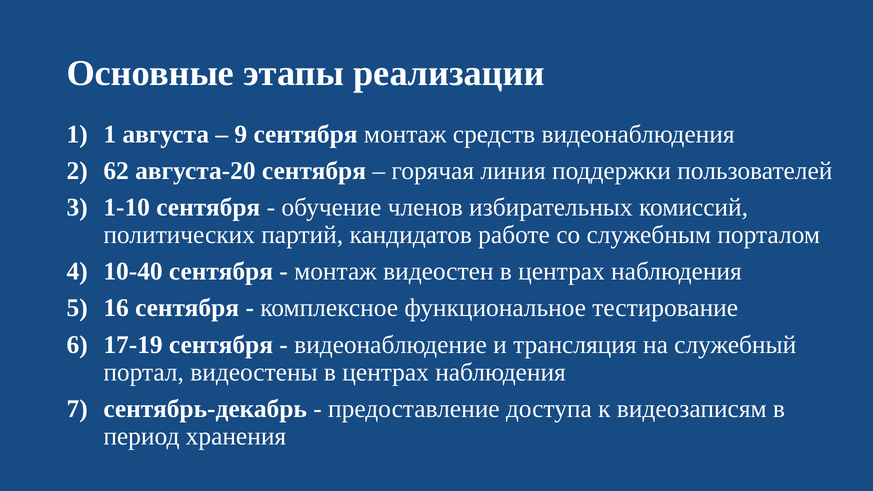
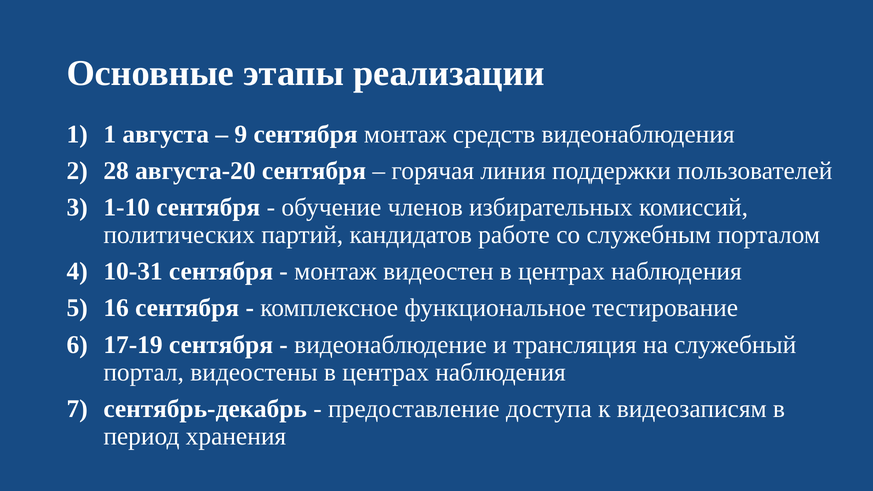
62: 62 -> 28
10-40: 10-40 -> 10-31
